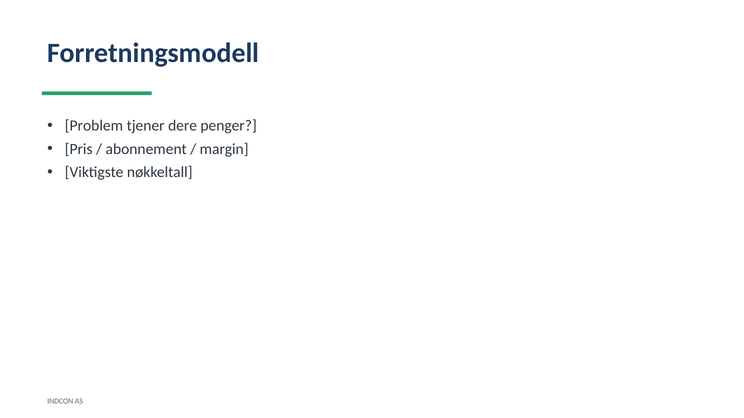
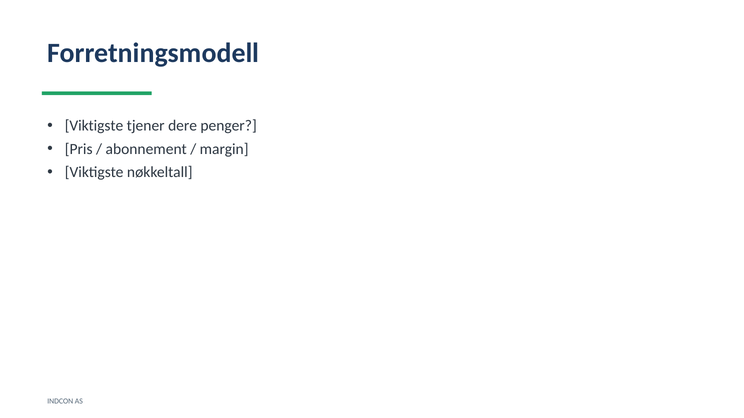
Problem at (94, 126): Problem -> Viktigste
